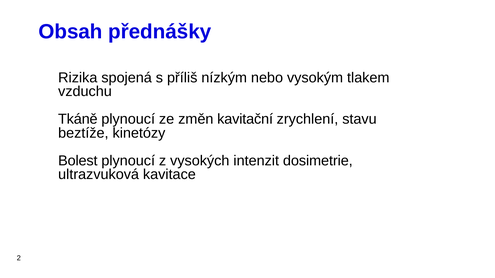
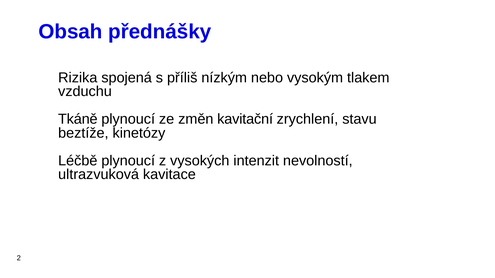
Bolest: Bolest -> Léčbě
dosimetrie: dosimetrie -> nevolností
